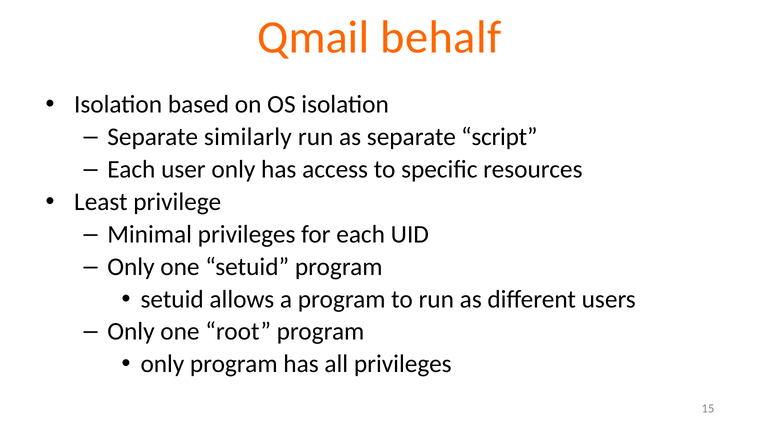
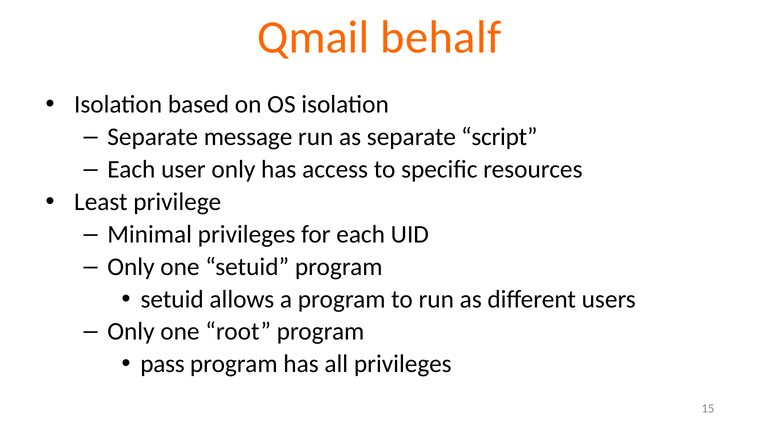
similarly: similarly -> message
only at (162, 364): only -> pass
